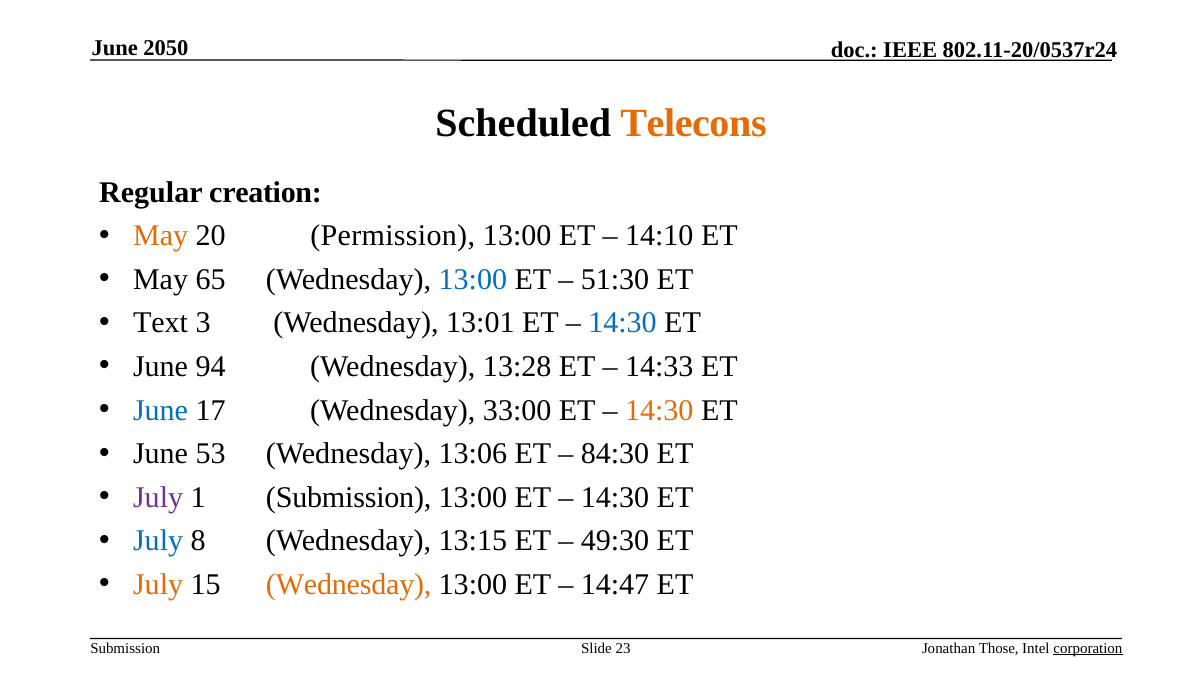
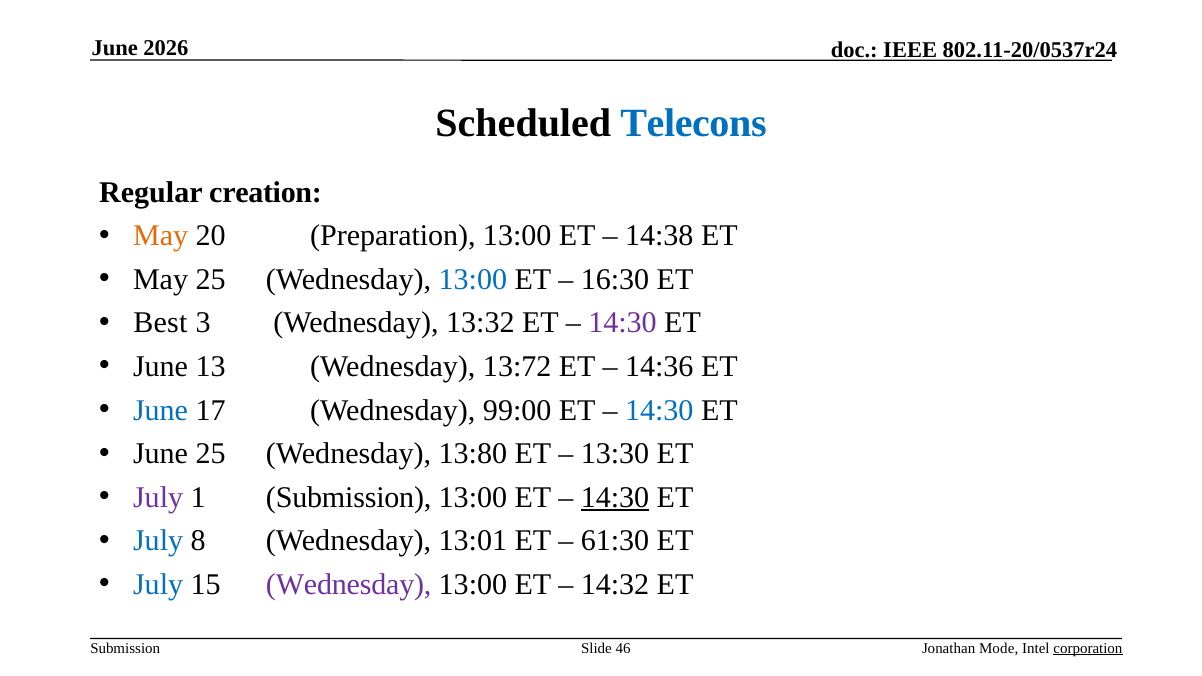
2050: 2050 -> 2026
Telecons colour: orange -> blue
Permission: Permission -> Preparation
14:10: 14:10 -> 14:38
May 65: 65 -> 25
51:30: 51:30 -> 16:30
Text: Text -> Best
13:01: 13:01 -> 13:32
14:30 at (623, 323) colour: blue -> purple
94: 94 -> 13
13:28: 13:28 -> 13:72
14:33: 14:33 -> 14:36
33:00: 33:00 -> 99:00
14:30 at (659, 410) colour: orange -> blue
June 53: 53 -> 25
13:06: 13:06 -> 13:80
84:30: 84:30 -> 13:30
14:30 at (615, 497) underline: none -> present
13:15: 13:15 -> 13:01
49:30: 49:30 -> 61:30
July at (158, 585) colour: orange -> blue
Wednesday at (349, 585) colour: orange -> purple
14:47: 14:47 -> 14:32
23: 23 -> 46
Those: Those -> Mode
